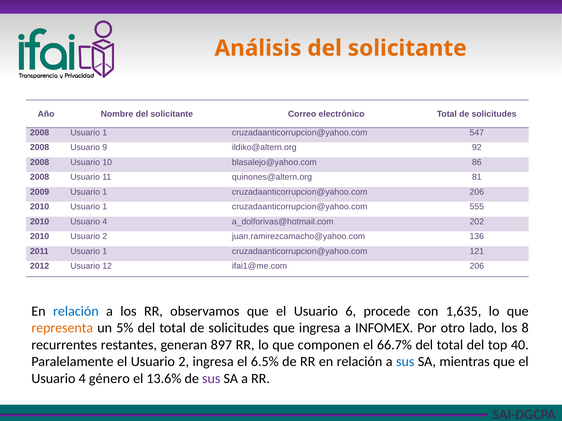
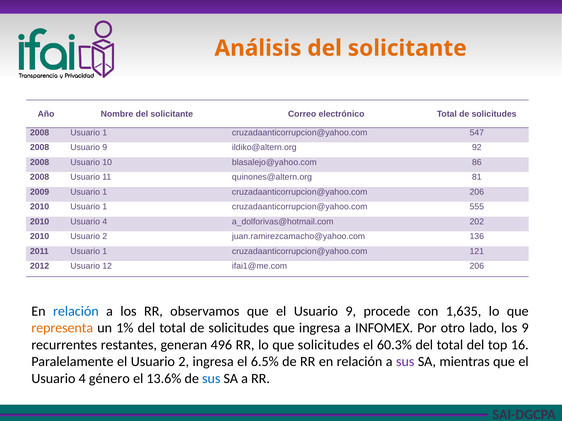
el Usuario 6: 6 -> 9
5%: 5% -> 1%
los 8: 8 -> 9
897: 897 -> 496
que componen: componen -> solicitudes
66.7%: 66.7% -> 60.3%
40: 40 -> 16
sus at (405, 362) colour: blue -> purple
sus at (211, 379) colour: purple -> blue
